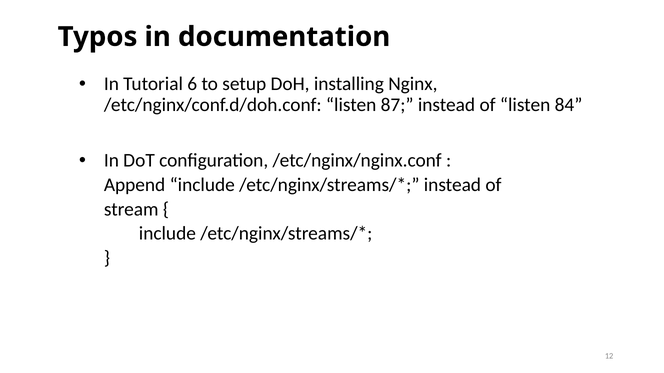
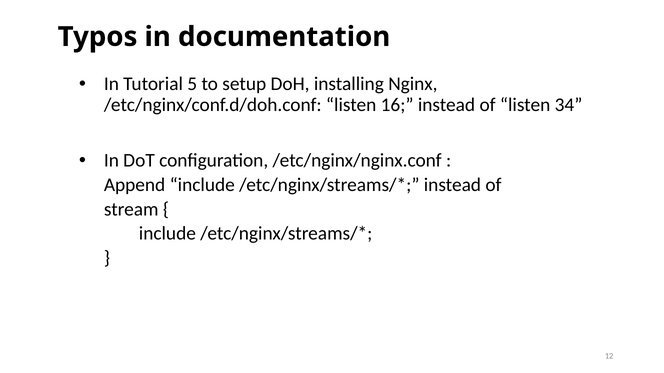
6: 6 -> 5
87: 87 -> 16
84: 84 -> 34
